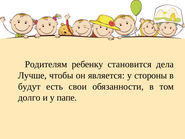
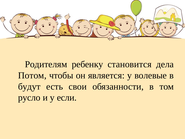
Лучше: Лучше -> Потом
стороны: стороны -> волевые
долго: долго -> русло
папе: папе -> если
